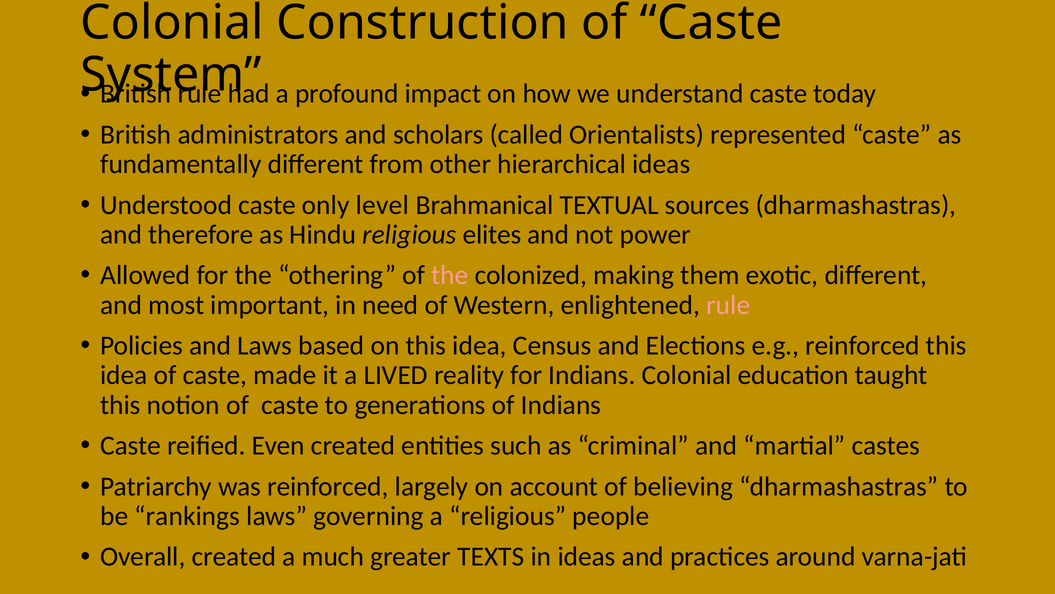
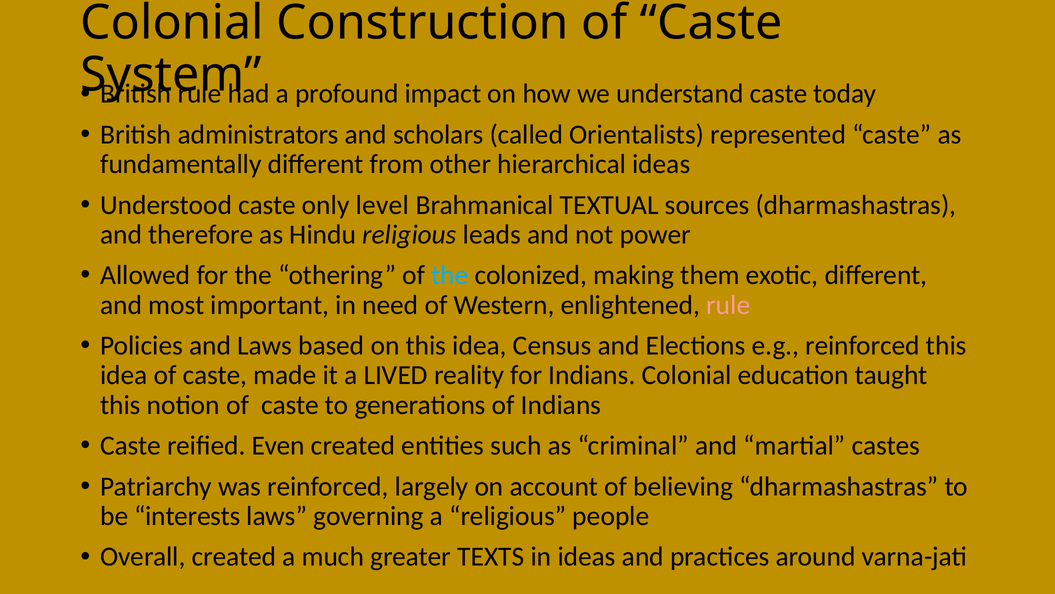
elites: elites -> leads
the at (450, 275) colour: pink -> light blue
rankings: rankings -> interests
